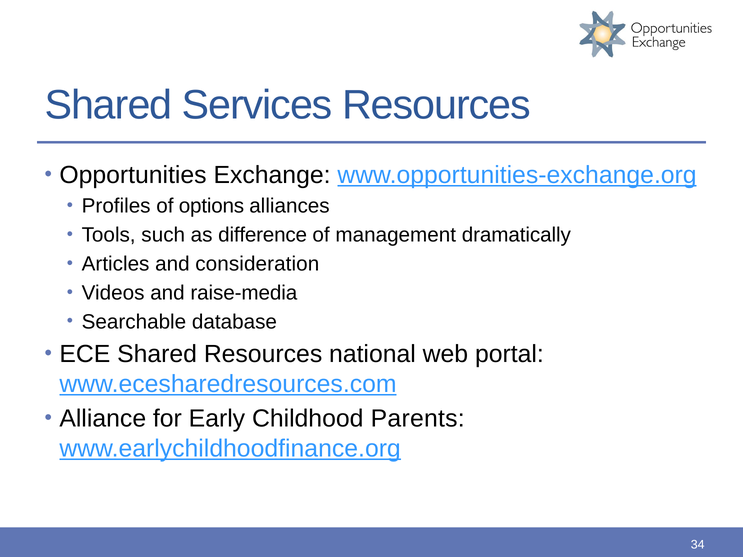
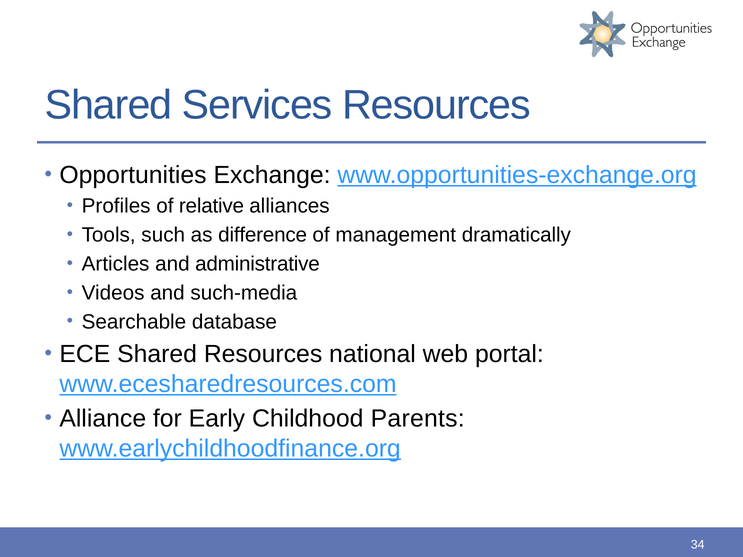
options: options -> relative
consideration: consideration -> administrative
raise-media: raise-media -> such-media
